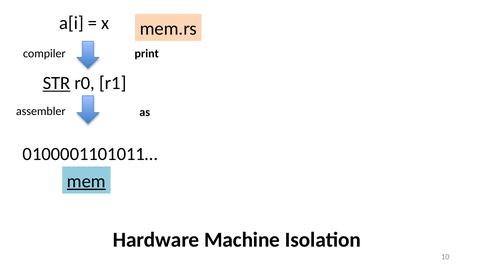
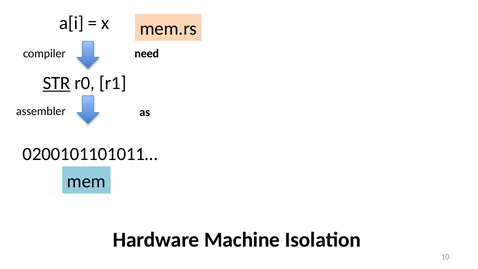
print: print -> need
0100001101011…: 0100001101011… -> 0200101101011…
mem underline: present -> none
